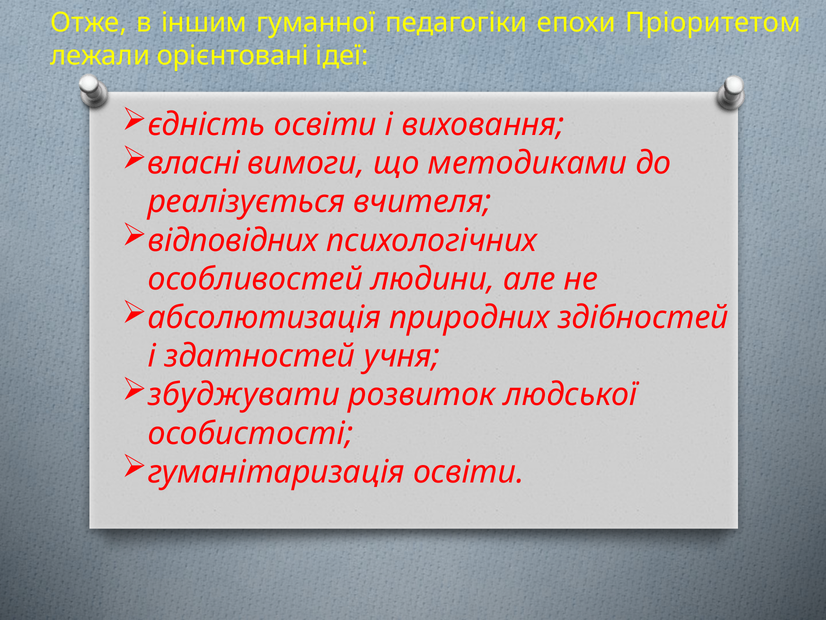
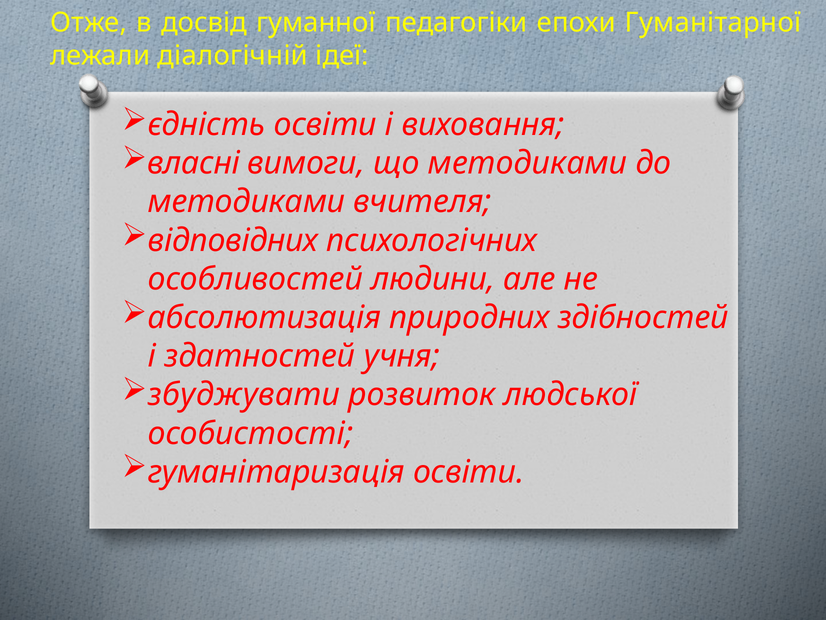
іншим: іншим -> досвід
Пріоритетом: Пріоритетом -> Гуманітарної
орієнтовані: орієнтовані -> діалогічній
реалізується at (246, 202): реалізується -> методиками
